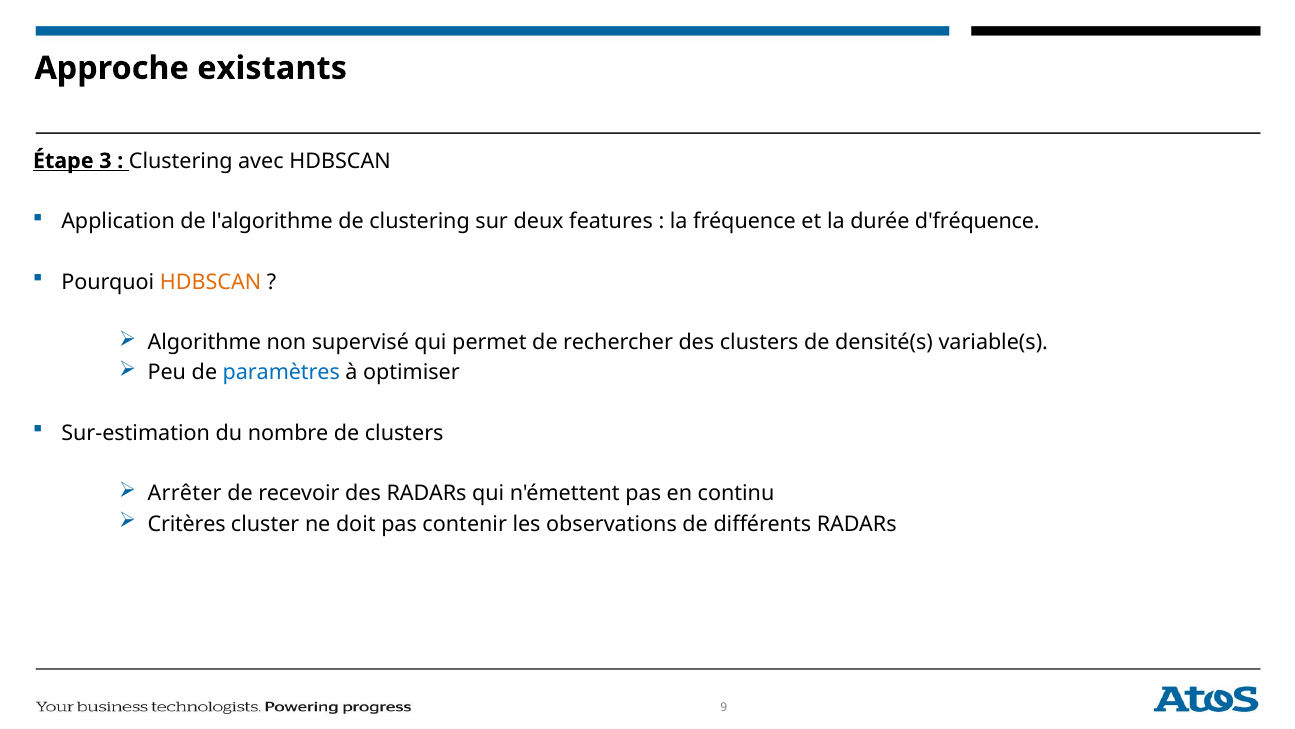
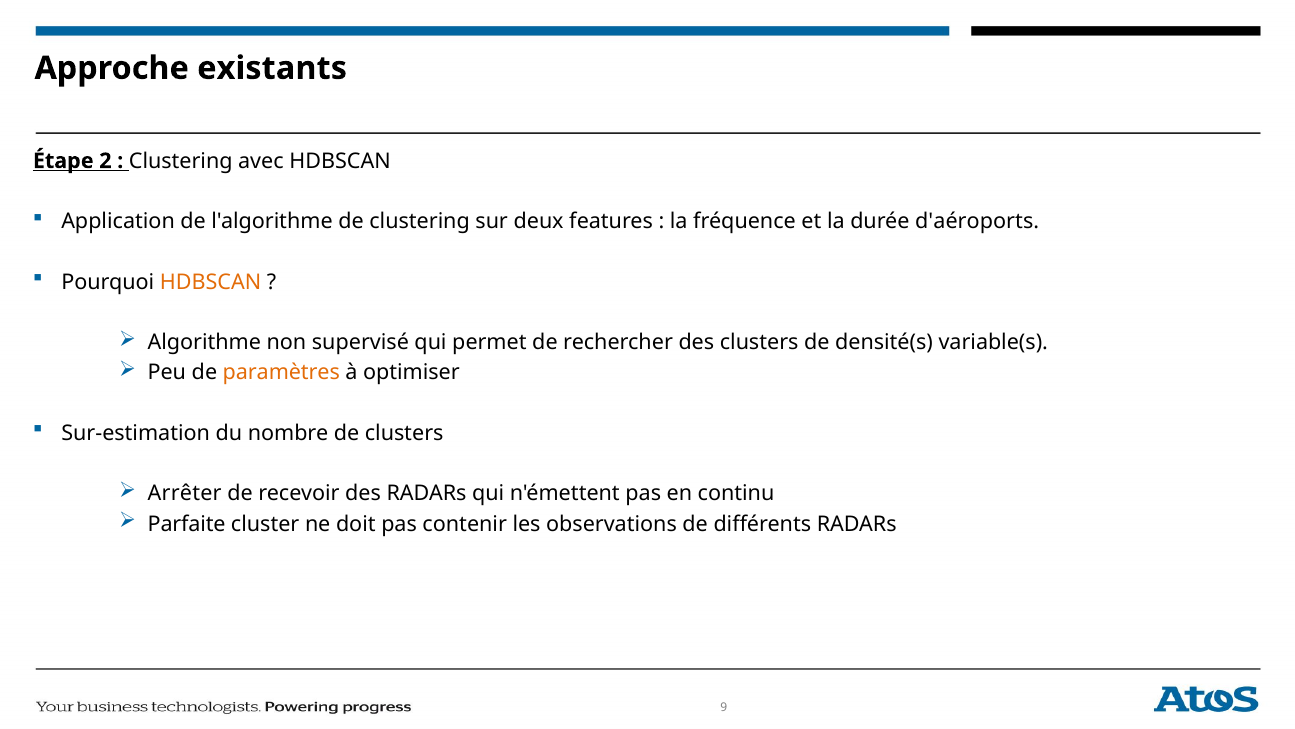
3: 3 -> 2
d'fréquence: d'fréquence -> d'aéroports
paramètres colour: blue -> orange
Critères: Critères -> Parfaite
